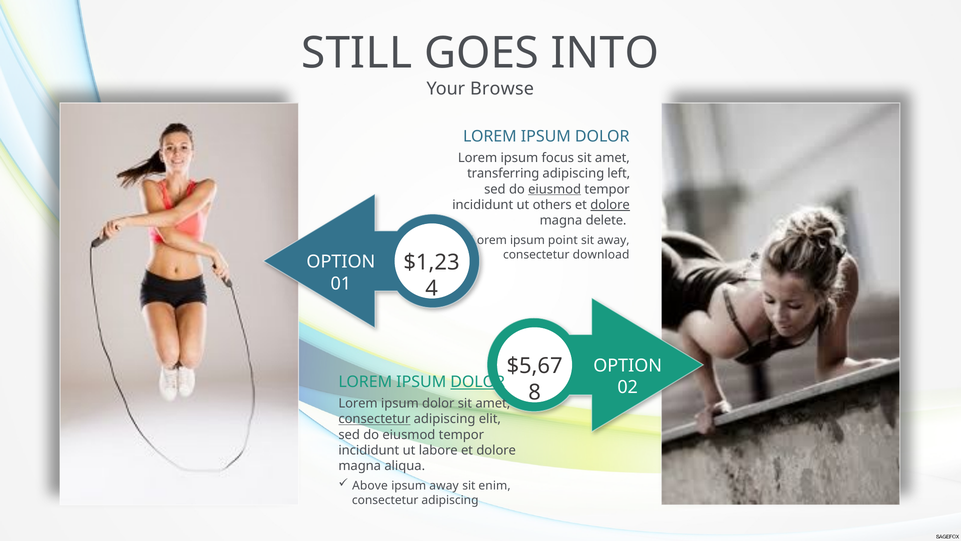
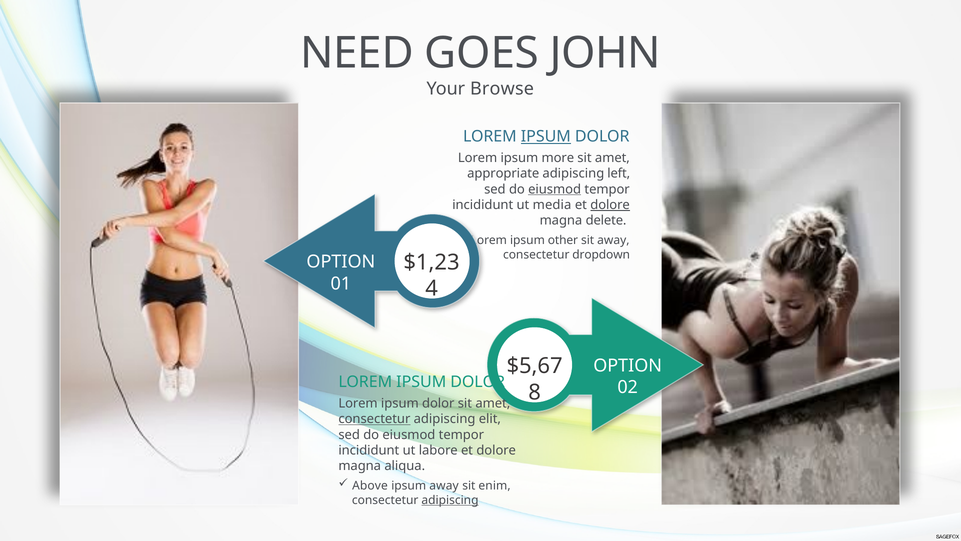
STILL: STILL -> NEED
INTO: INTO -> JOHN
IPSUM at (546, 136) underline: none -> present
focus: focus -> more
transferring: transferring -> appropriate
others: others -> media
point: point -> other
download: download -> dropdown
DOLOR at (478, 382) underline: present -> none
adipiscing at (450, 500) underline: none -> present
